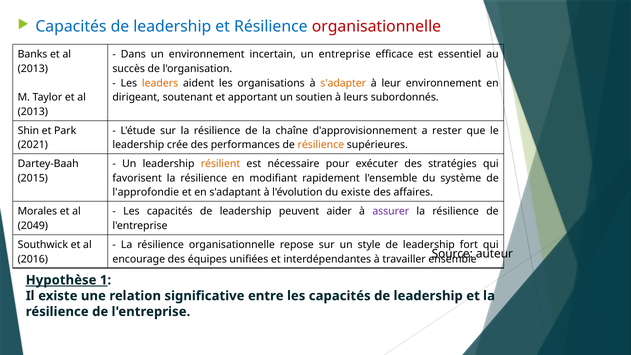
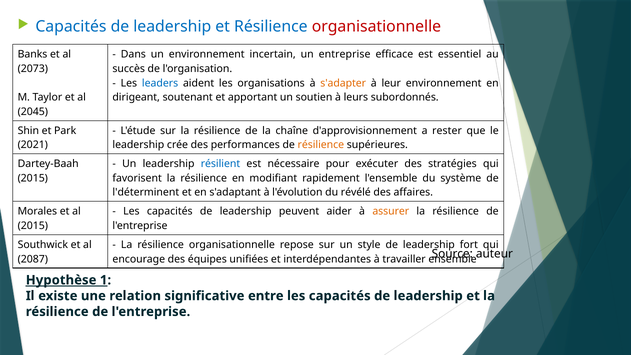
2013 at (33, 69): 2013 -> 2073
leaders colour: orange -> blue
2013 at (33, 112): 2013 -> 2045
résilient colour: orange -> blue
l'approfondie: l'approfondie -> l'déterminent
du existe: existe -> révélé
assurer colour: purple -> orange
2049 at (33, 226): 2049 -> 2015
2016: 2016 -> 2087
